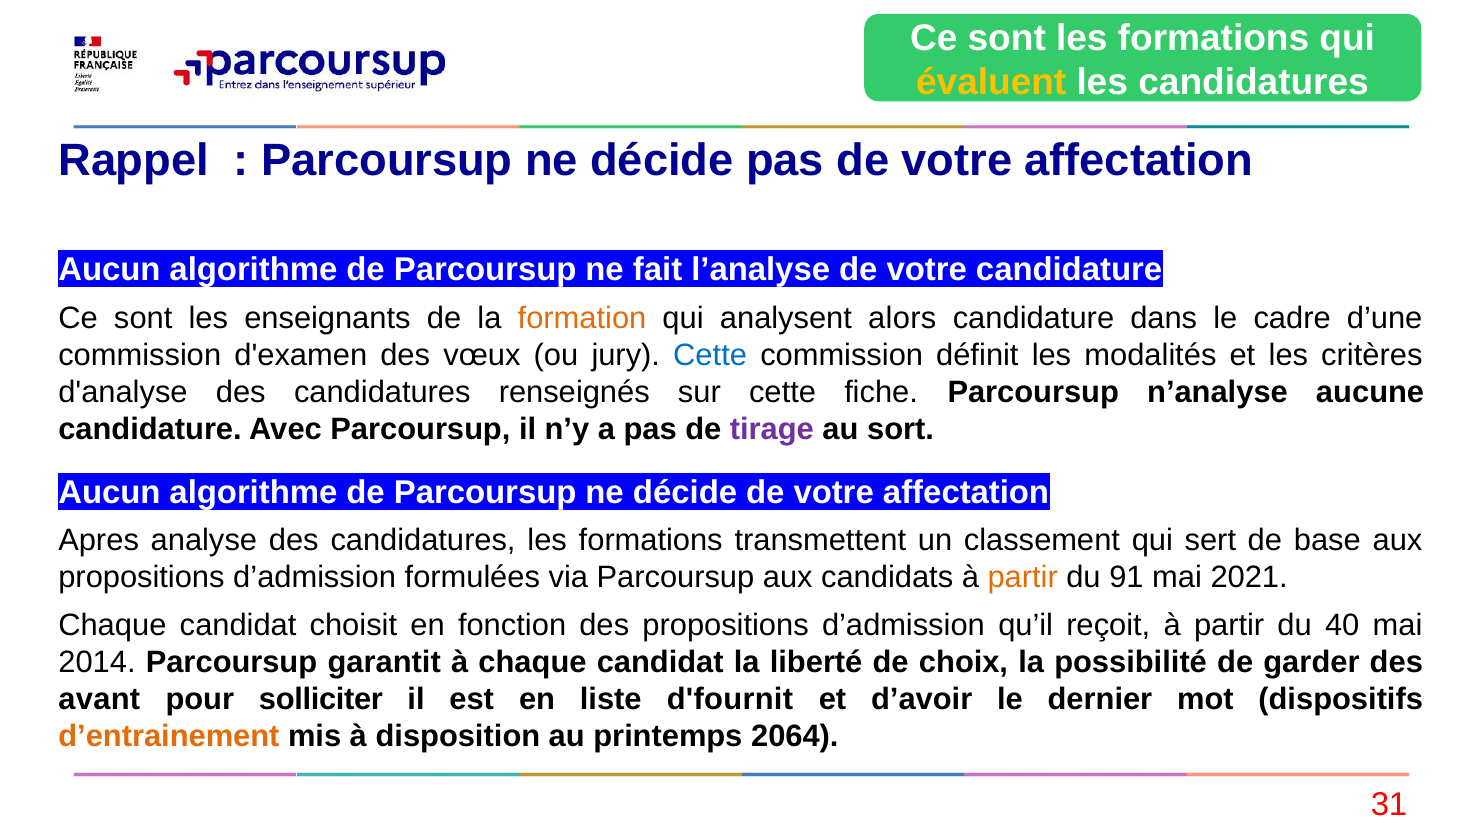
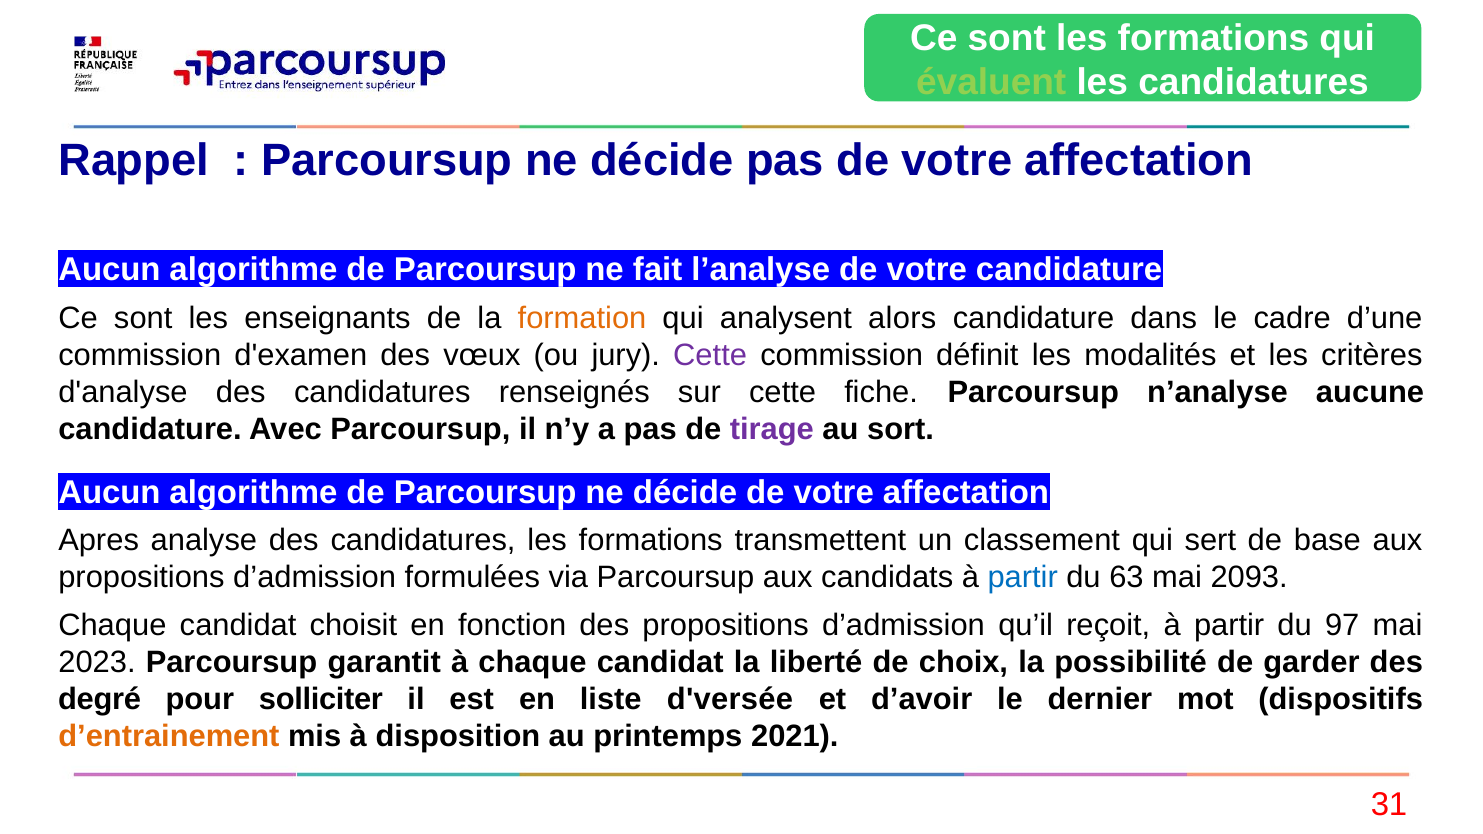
évaluent colour: yellow -> light green
Cette at (710, 355) colour: blue -> purple
partir at (1023, 578) colour: orange -> blue
91: 91 -> 63
2021: 2021 -> 2093
40: 40 -> 97
2014: 2014 -> 2023
avant: avant -> degré
d'fournit: d'fournit -> d'versée
2064: 2064 -> 2021
